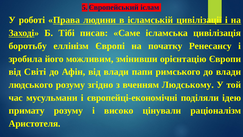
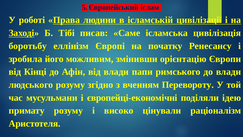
Світі: Світі -> Кінці
Людському: Людському -> Перевороту
